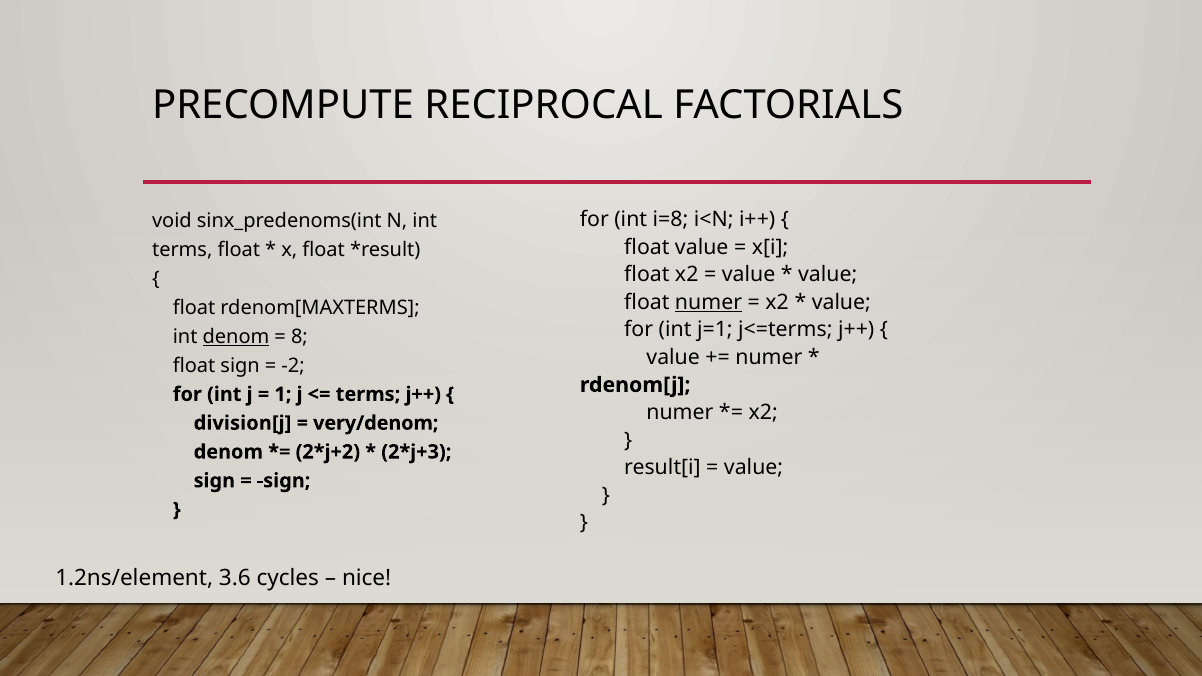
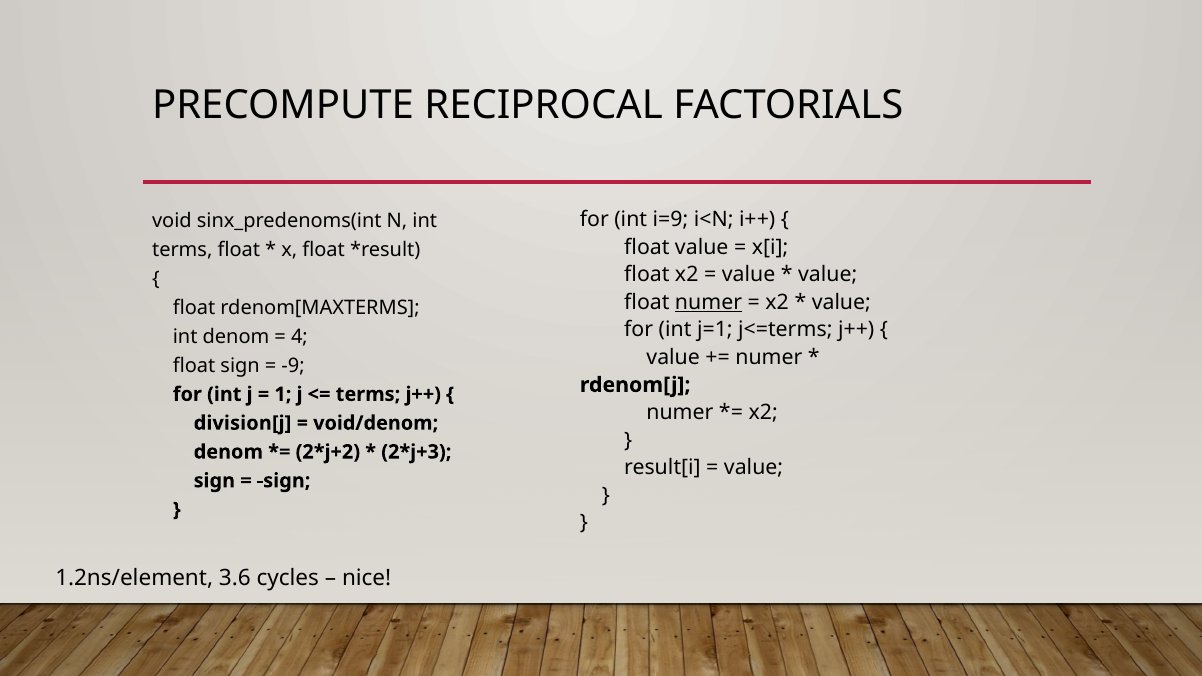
i=8: i=8 -> i=9
denom at (236, 337) underline: present -> none
8: 8 -> 4
-2: -2 -> -9
very/denom: very/denom -> void/denom
